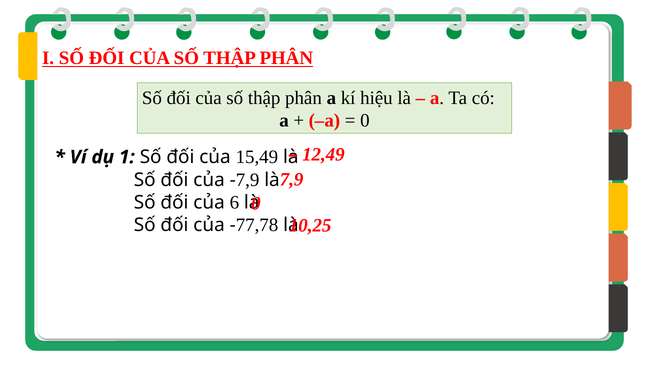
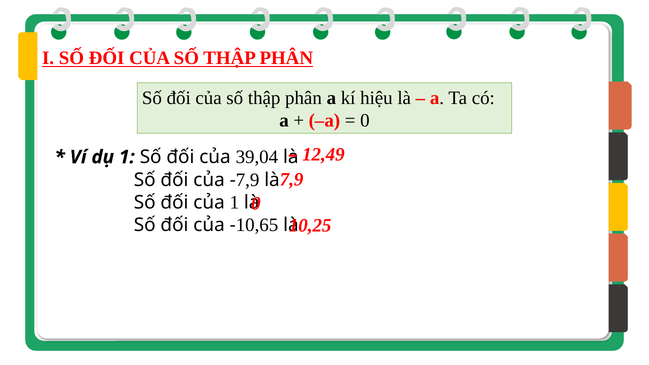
15,49: 15,49 -> 39,04
của 6: 6 -> 1
77,78: 77,78 -> 10,65
